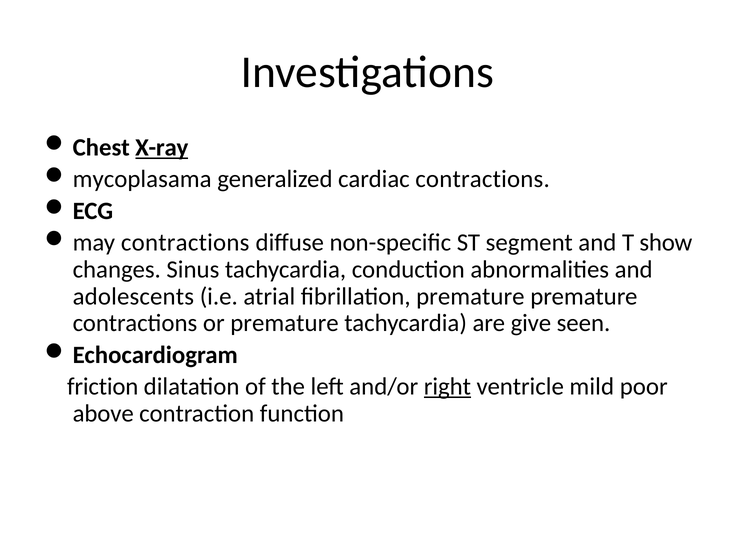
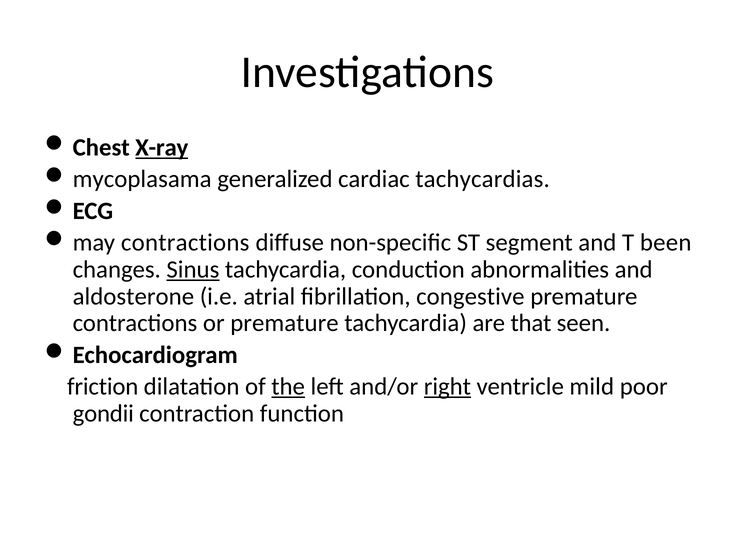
cardiac contractions: contractions -> tachycardias
show: show -> been
Sinus underline: none -> present
adolescents: adolescents -> aldosterone
fibrillation premature: premature -> congestive
give: give -> that
the underline: none -> present
above: above -> gondii
